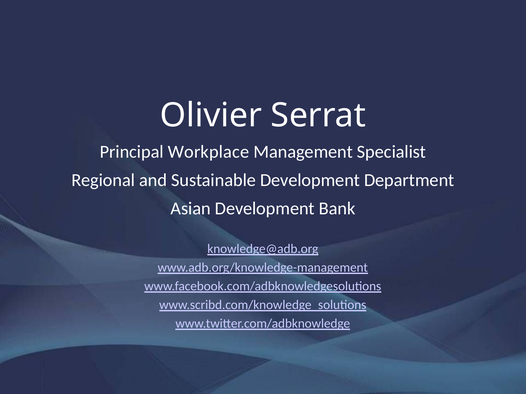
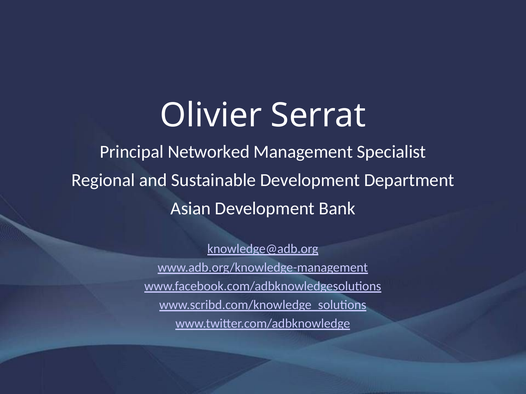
Workplace: Workplace -> Networked
